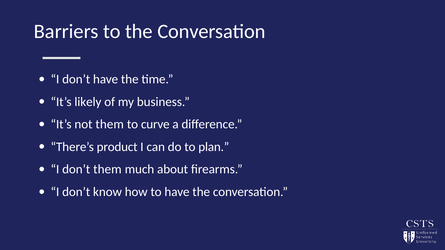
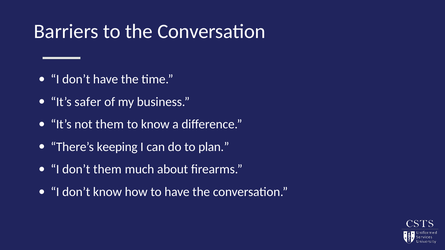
likely: likely -> safer
to curve: curve -> know
product: product -> keeping
